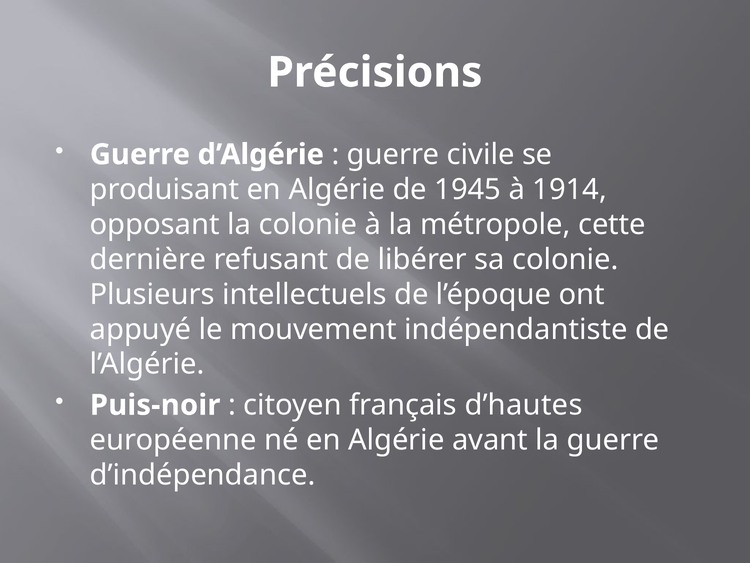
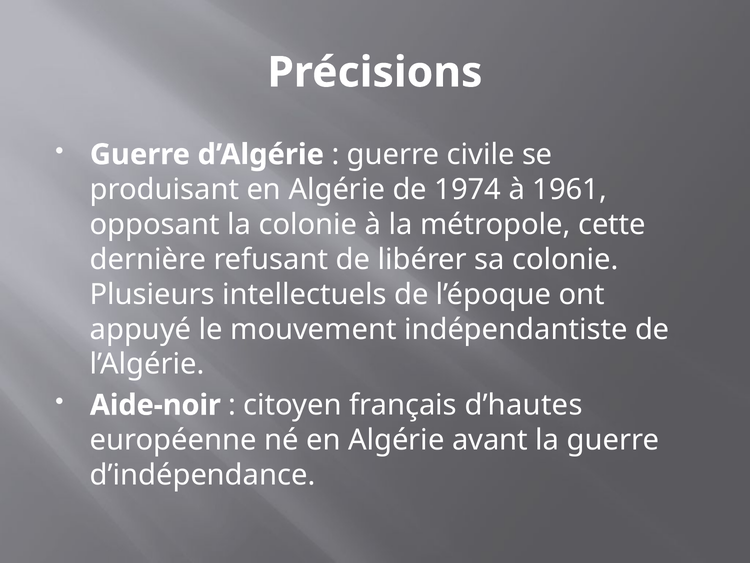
1945: 1945 -> 1974
1914: 1914 -> 1961
Puis-noir: Puis-noir -> Aide-noir
